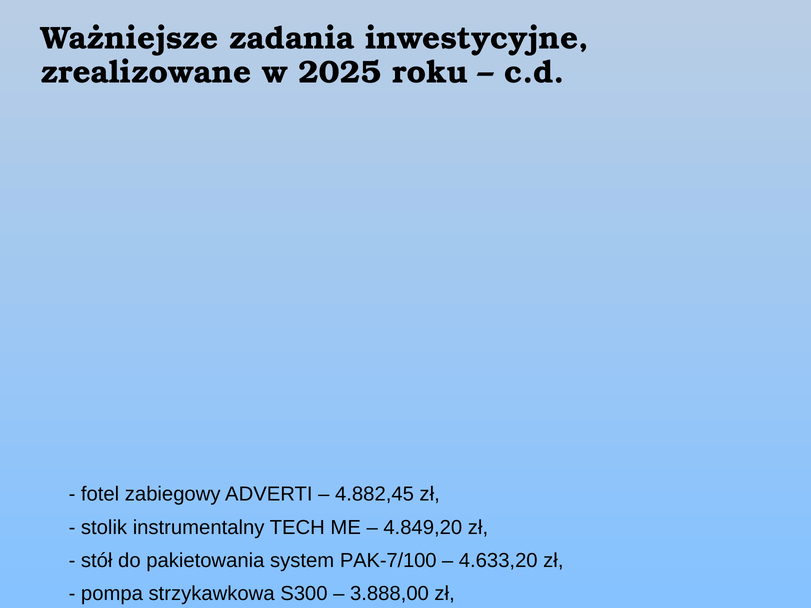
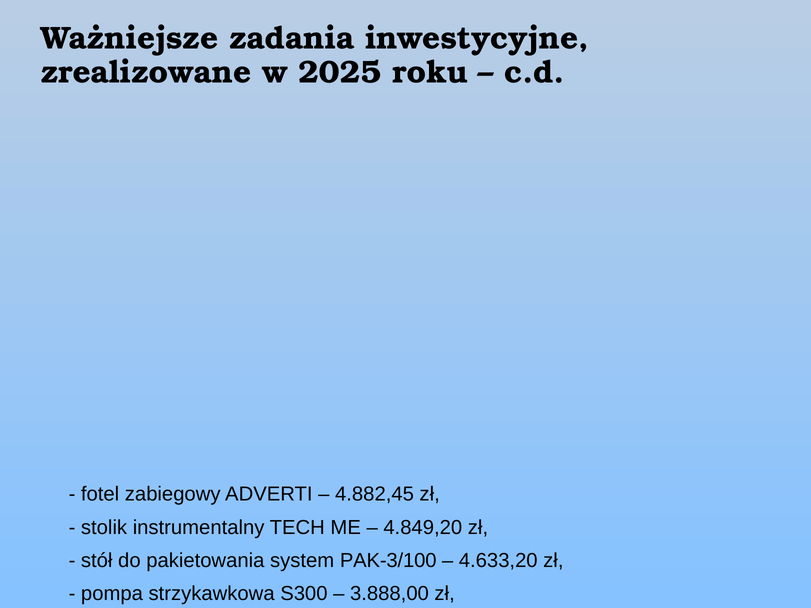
PAK-7/100: PAK-7/100 -> PAK-3/100
